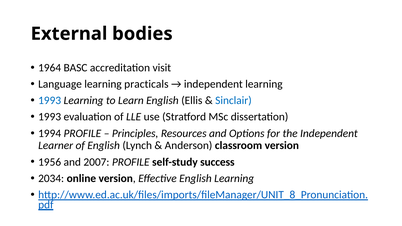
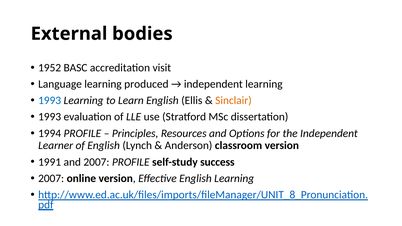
1964: 1964 -> 1952
practicals: practicals -> produced
Sinclair colour: blue -> orange
1956: 1956 -> 1991
2034 at (51, 178): 2034 -> 2007
